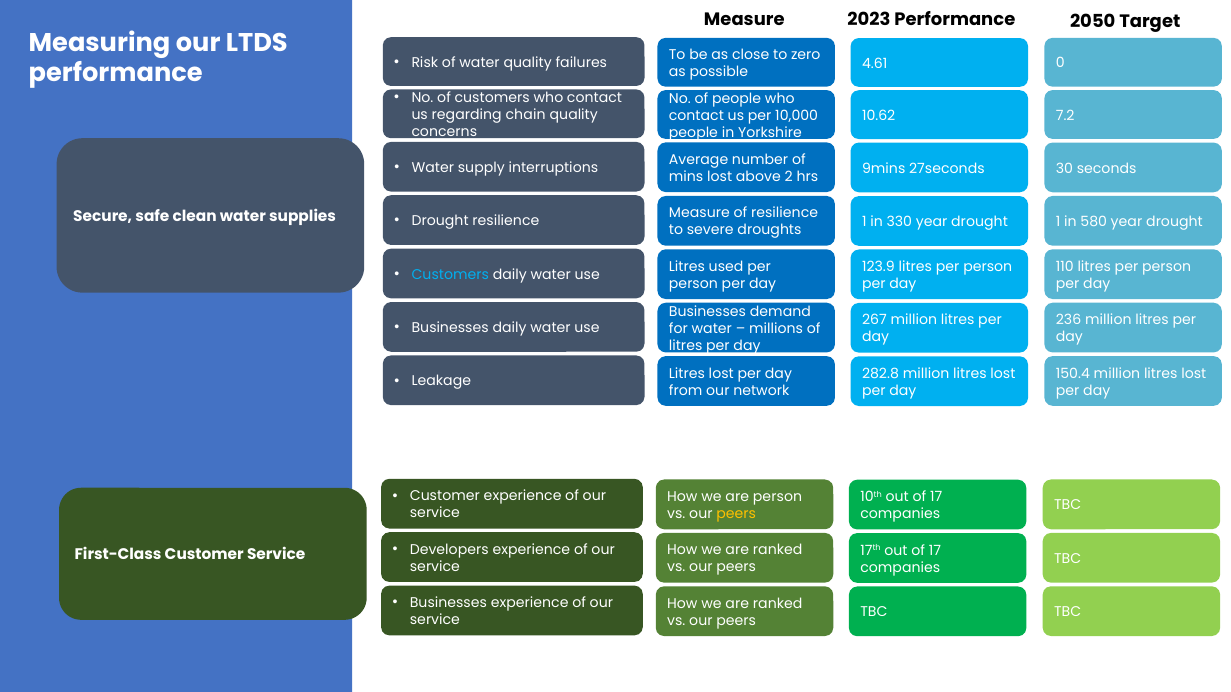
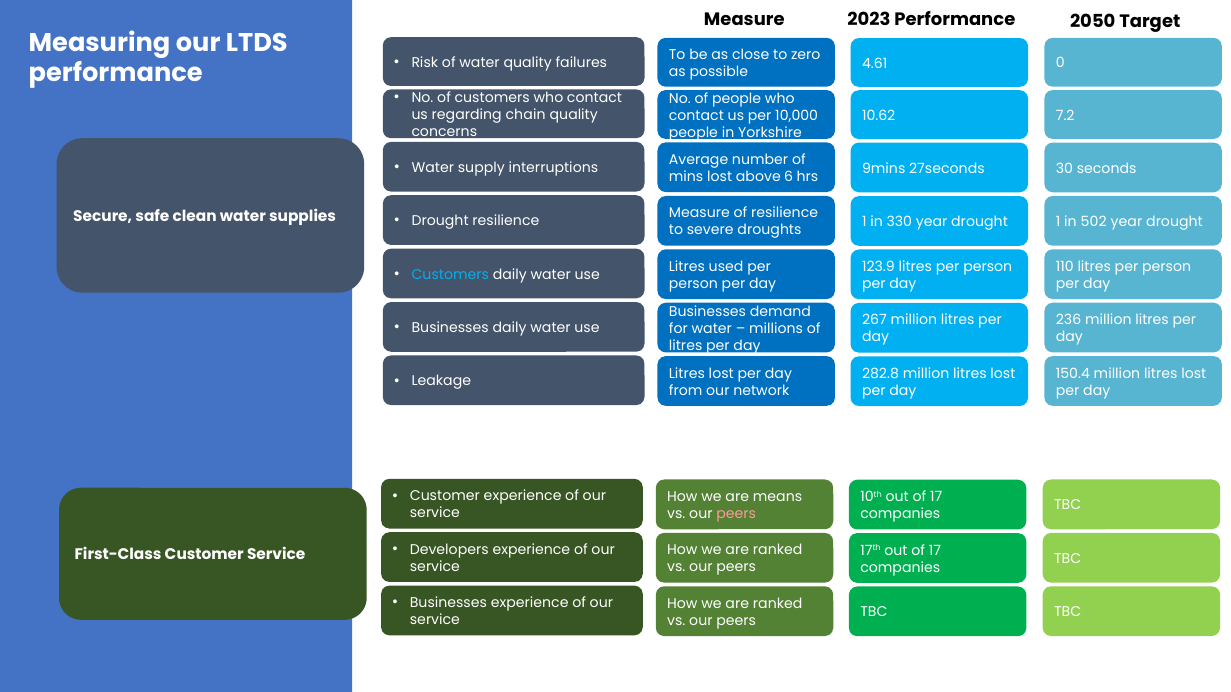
2: 2 -> 6
580: 580 -> 502
are person: person -> means
peers at (736, 514) colour: yellow -> pink
